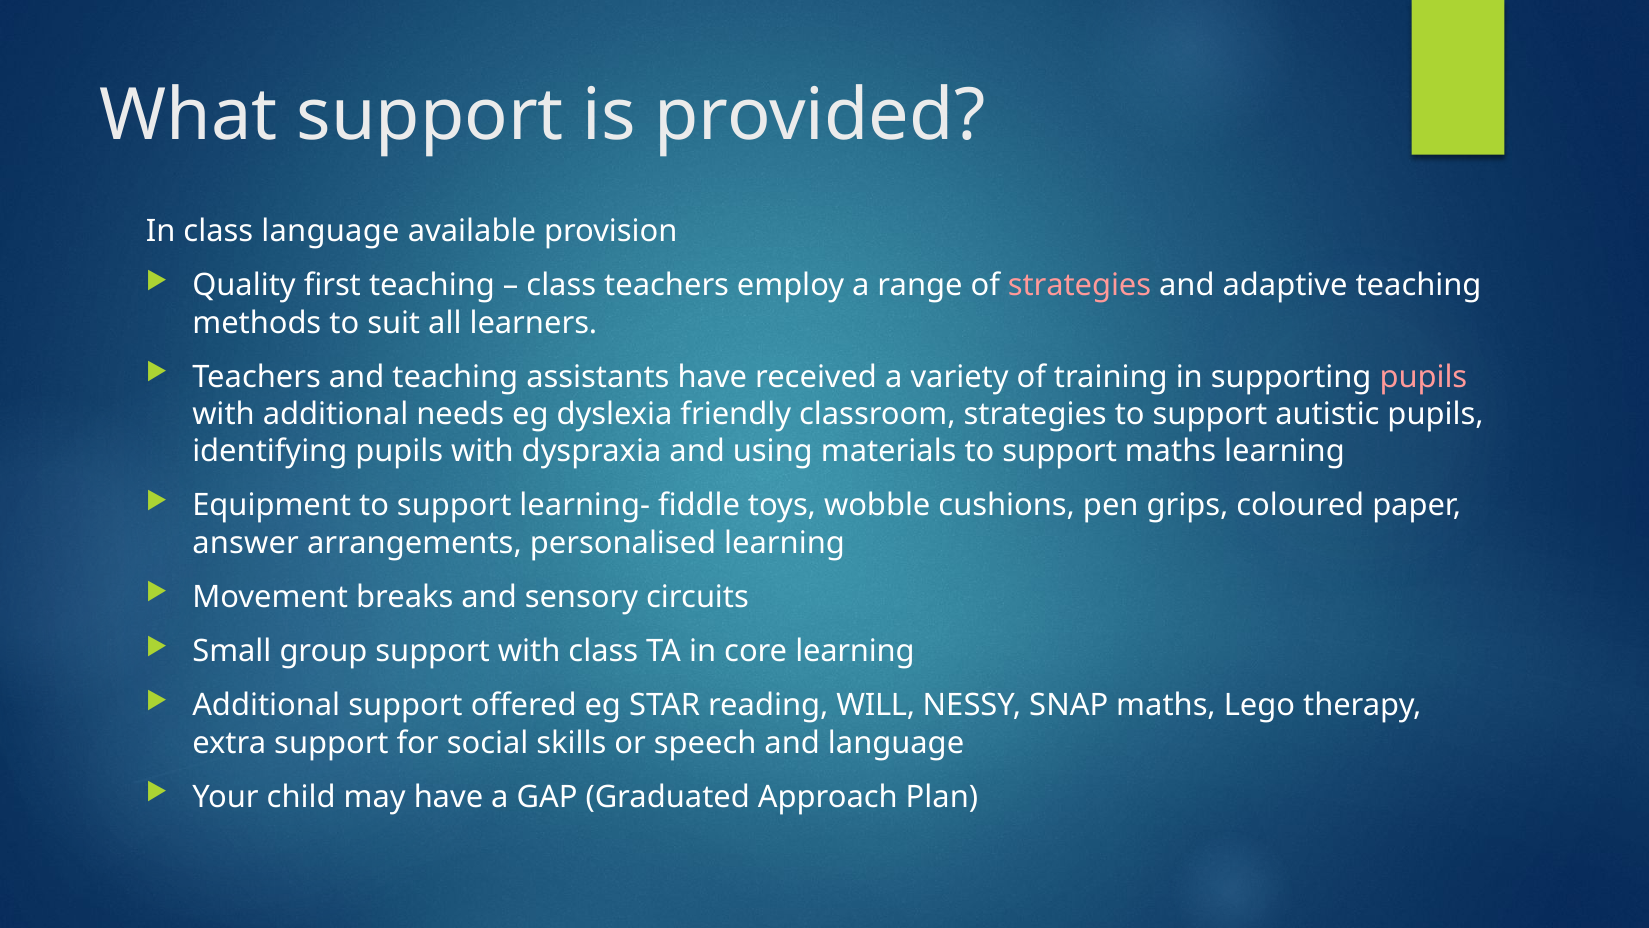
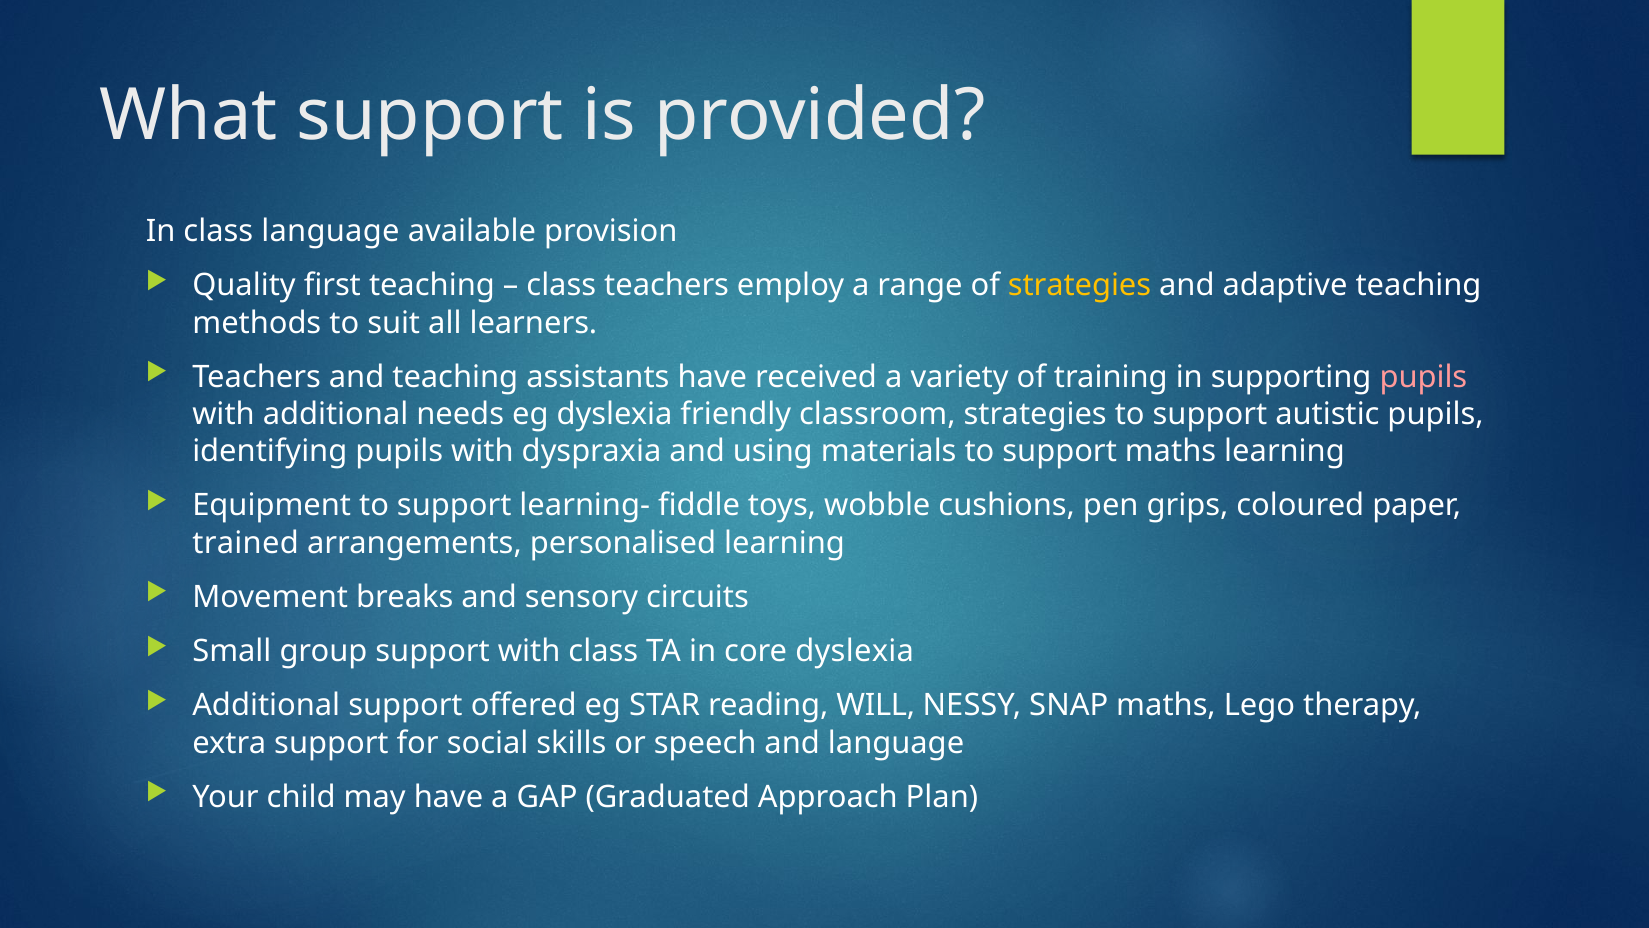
strategies at (1079, 286) colour: pink -> yellow
answer: answer -> trained
core learning: learning -> dyslexia
